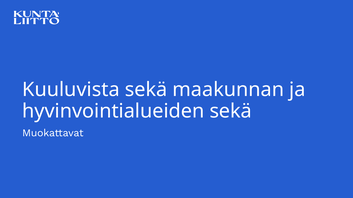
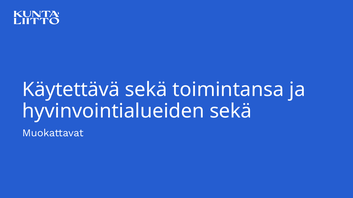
Kuuluvista: Kuuluvista -> Käytettävä
maakunnan: maakunnan -> toimintansa
